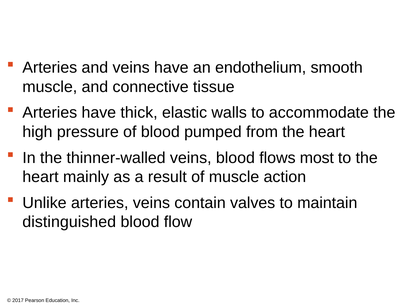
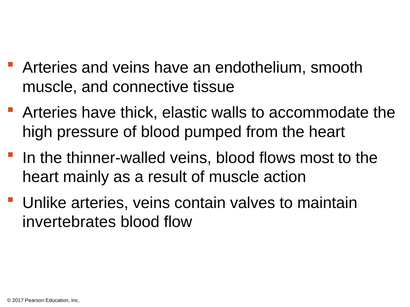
distinguished: distinguished -> invertebrates
